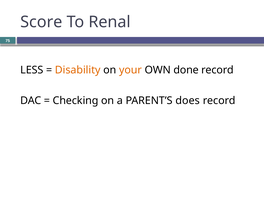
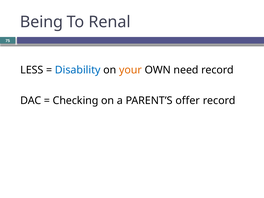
Score: Score -> Being
Disability colour: orange -> blue
done: done -> need
does: does -> offer
